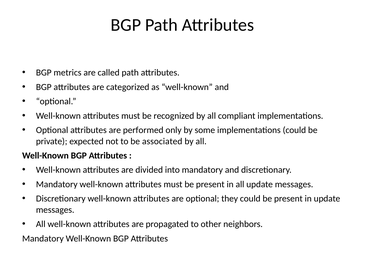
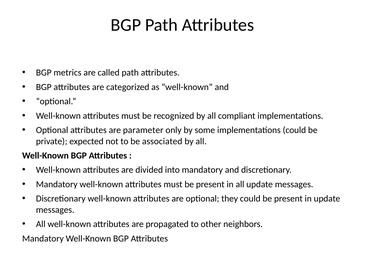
performed: performed -> parameter
